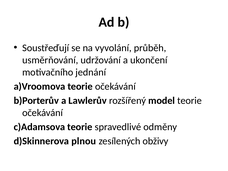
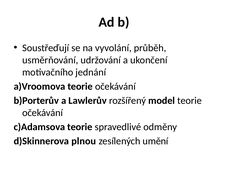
obživy: obživy -> umění
